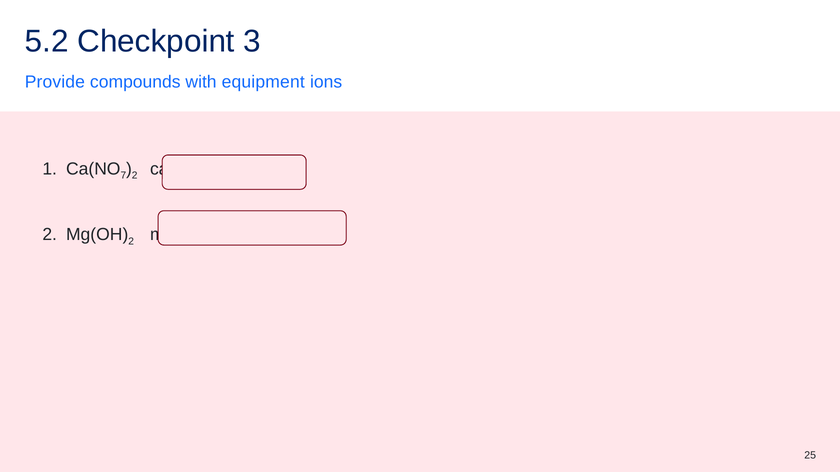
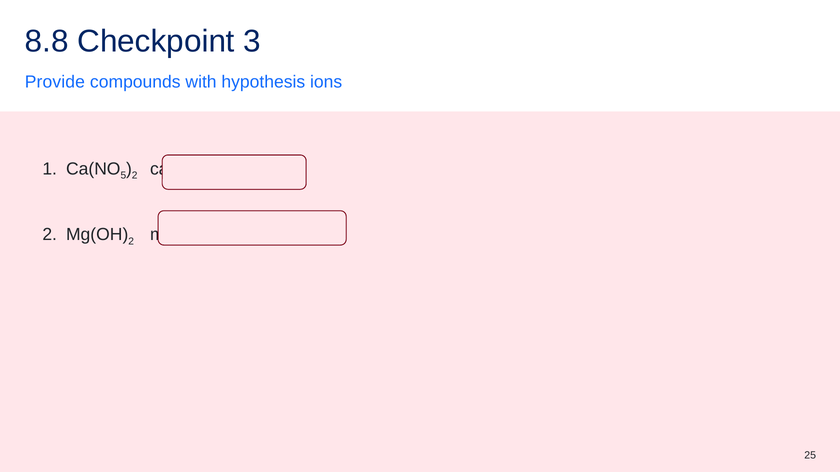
5.2: 5.2 -> 8.8
equipment: equipment -> hypothesis
7: 7 -> 5
